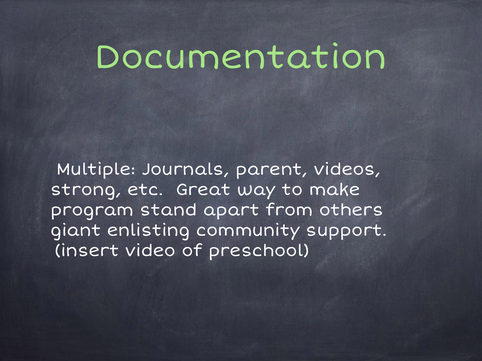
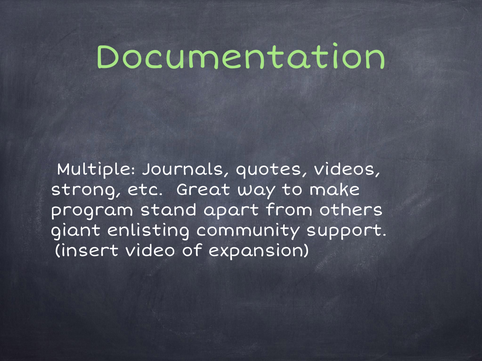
parent: parent -> quotes
preschool: preschool -> expansion
